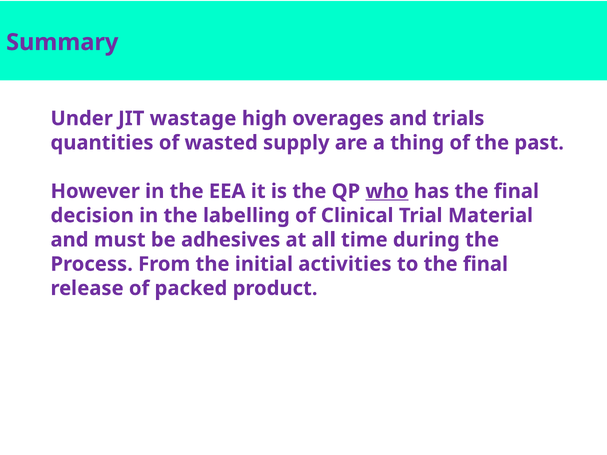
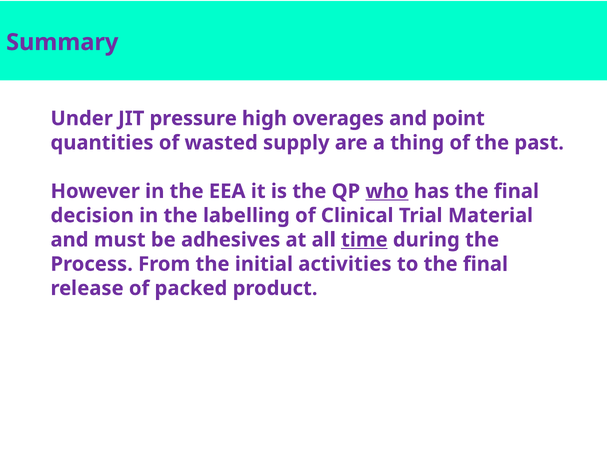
wastage: wastage -> pressure
trials: trials -> point
time underline: none -> present
